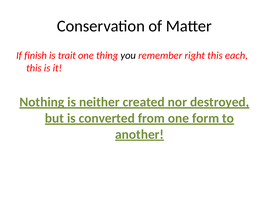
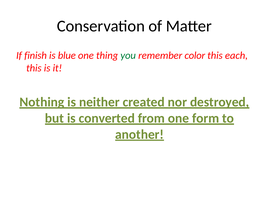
trait: trait -> blue
you colour: black -> green
right: right -> color
